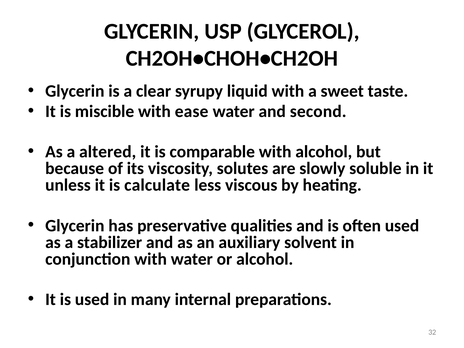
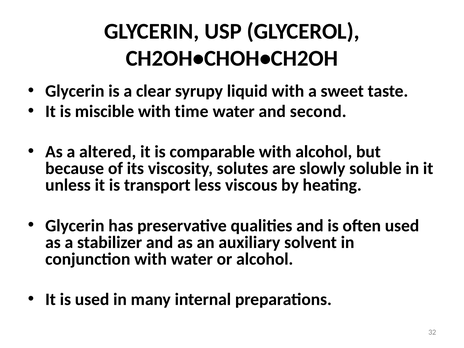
ease: ease -> time
calculate: calculate -> transport
